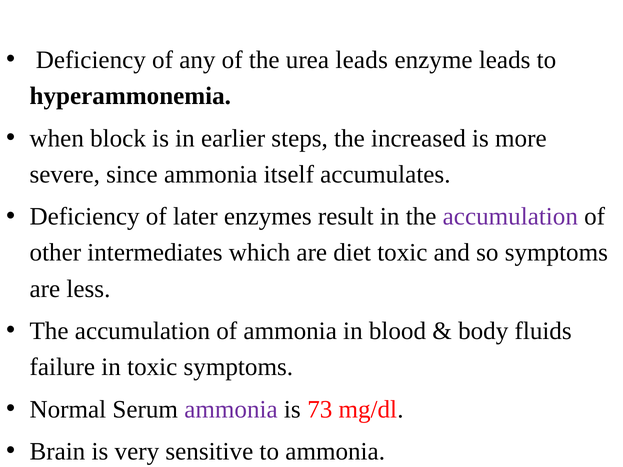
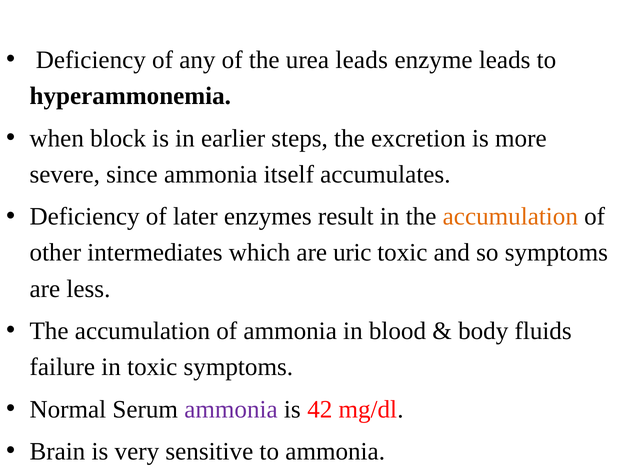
increased: increased -> excretion
accumulation at (510, 217) colour: purple -> orange
diet: diet -> uric
73: 73 -> 42
